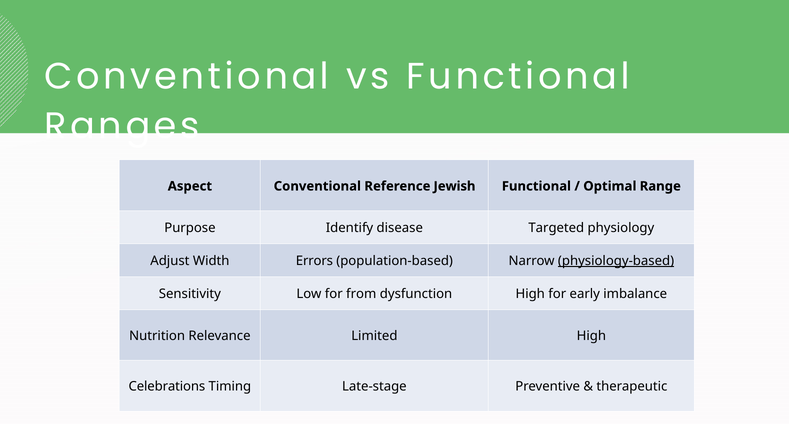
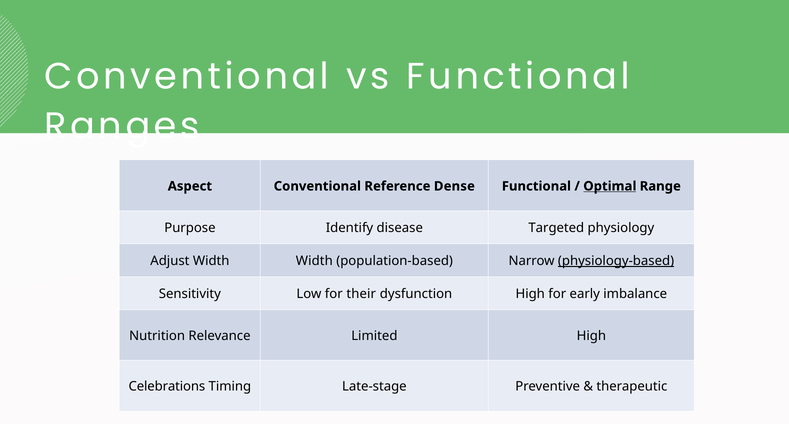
Jewish: Jewish -> Dense
Optimal underline: none -> present
Width Errors: Errors -> Width
from: from -> their
